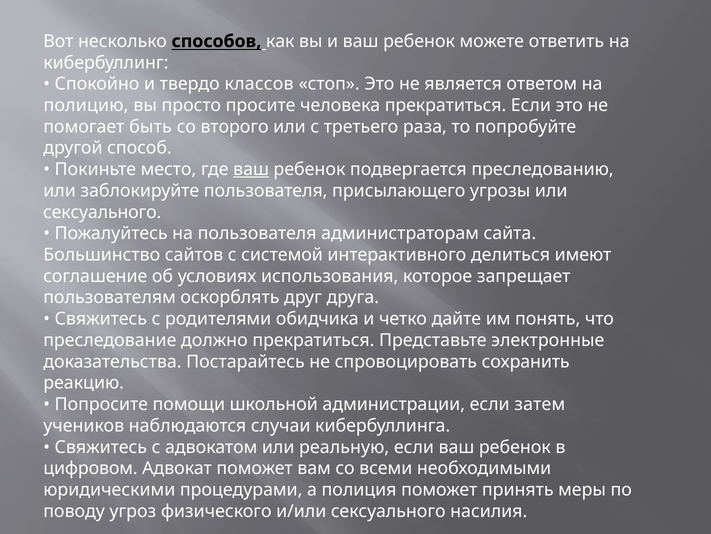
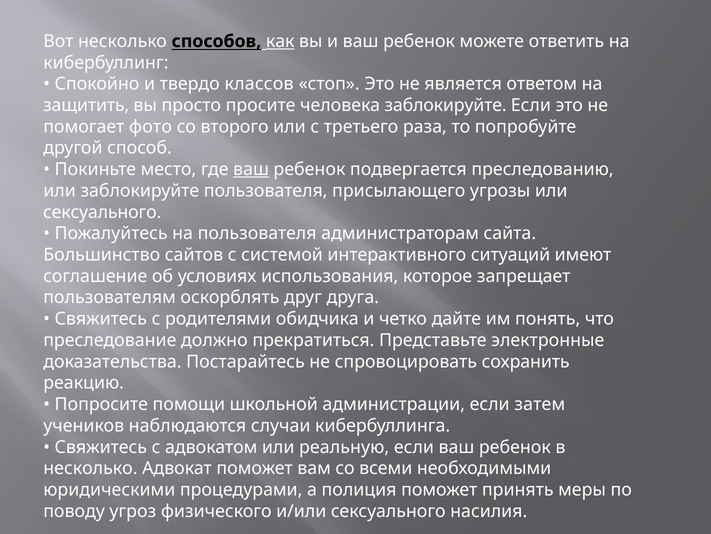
как underline: none -> present
полицию: полицию -> защитить
человека прекратиться: прекратиться -> заблокируйте
быть: быть -> фото
делиться: делиться -> ситуаций
цифровом at (90, 468): цифровом -> несколько
